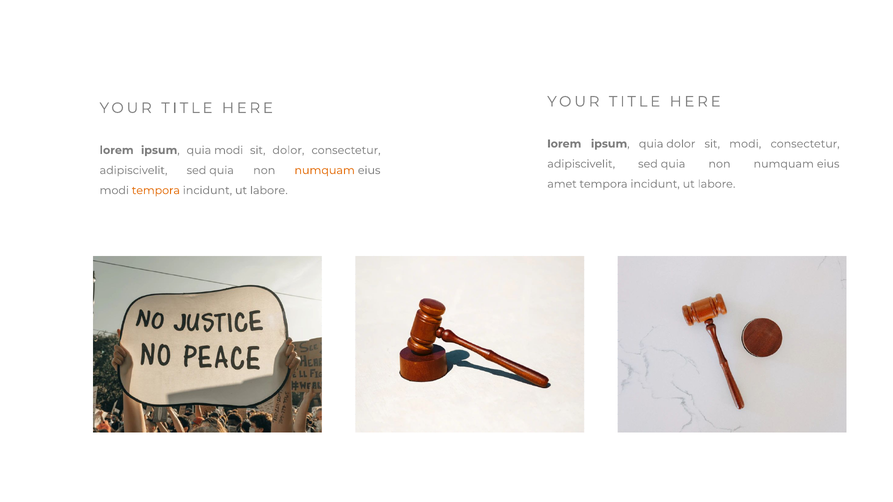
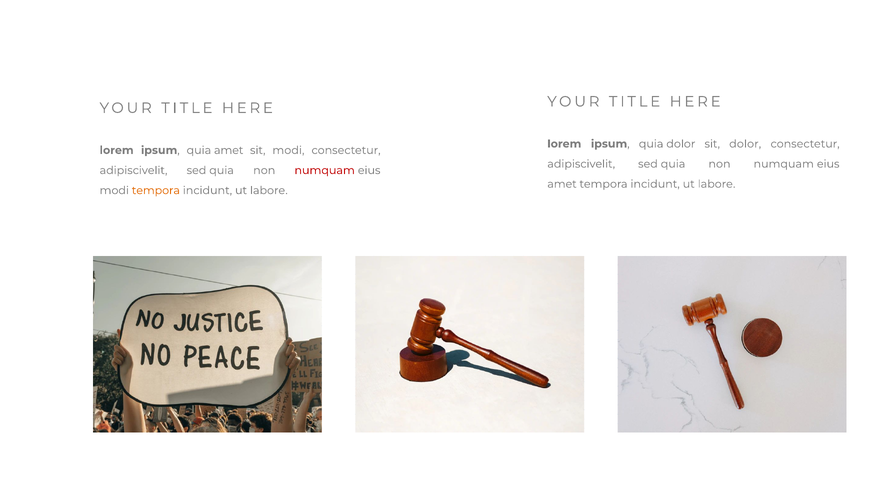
sit modi: modi -> dolor
quia modi: modi -> amet
sit dolor: dolor -> modi
numquam at (325, 170) colour: orange -> red
